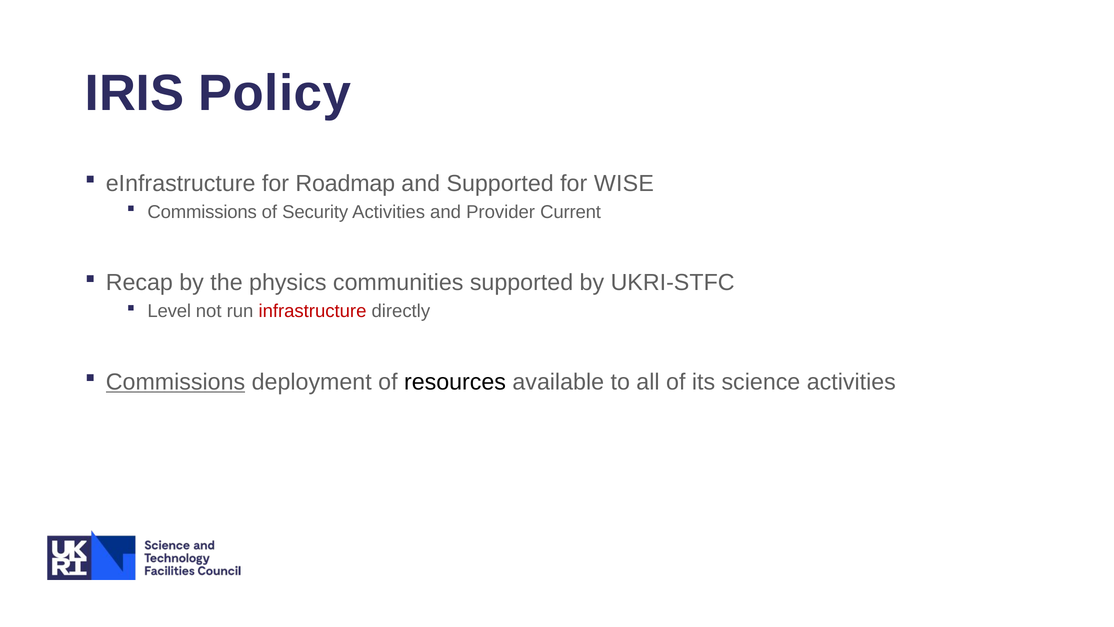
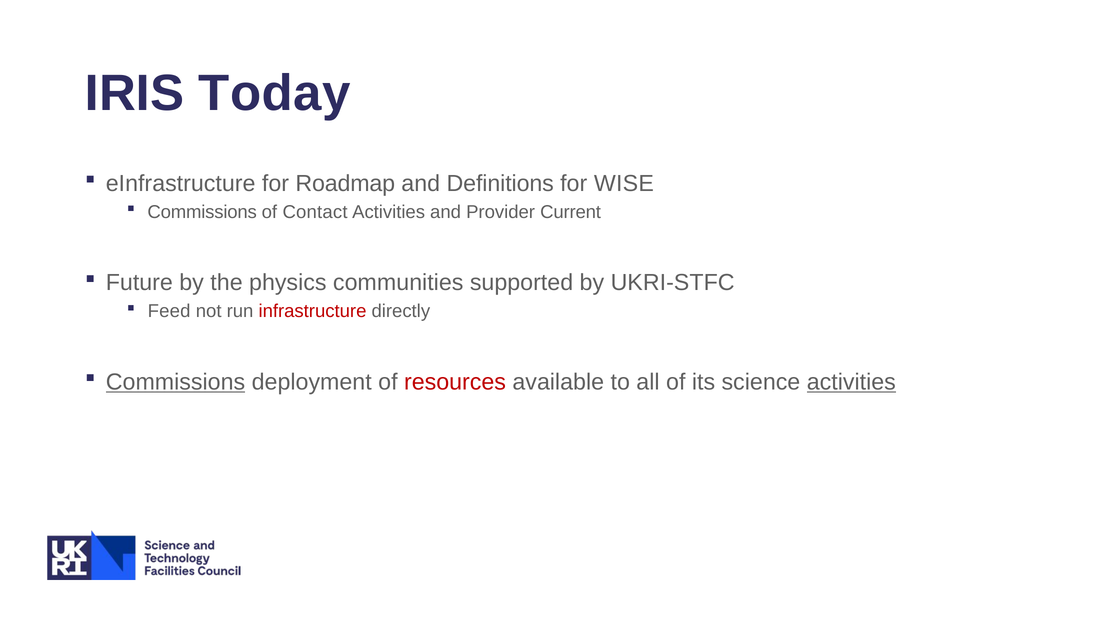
Policy: Policy -> Today
and Supported: Supported -> Definitions
Security: Security -> Contact
Recap: Recap -> Future
Level: Level -> Feed
resources colour: black -> red
activities at (851, 382) underline: none -> present
